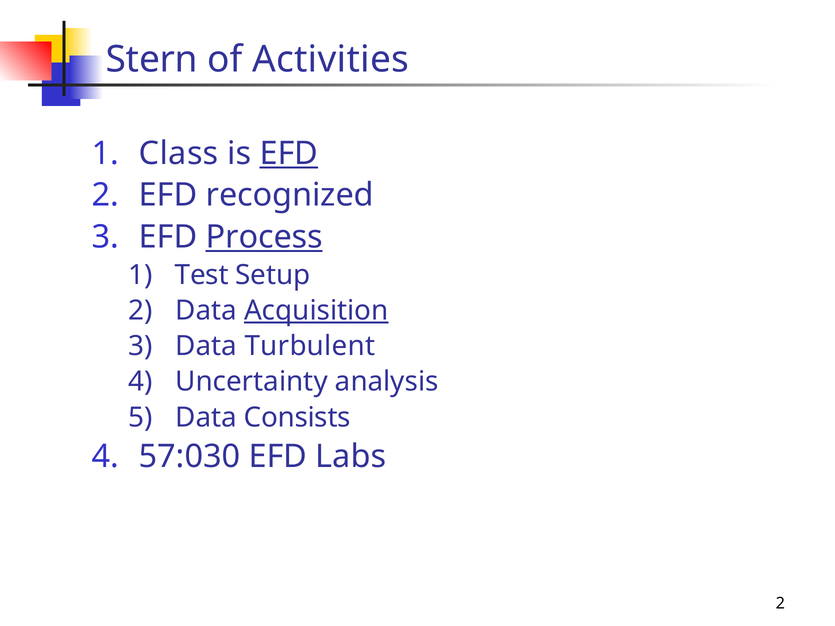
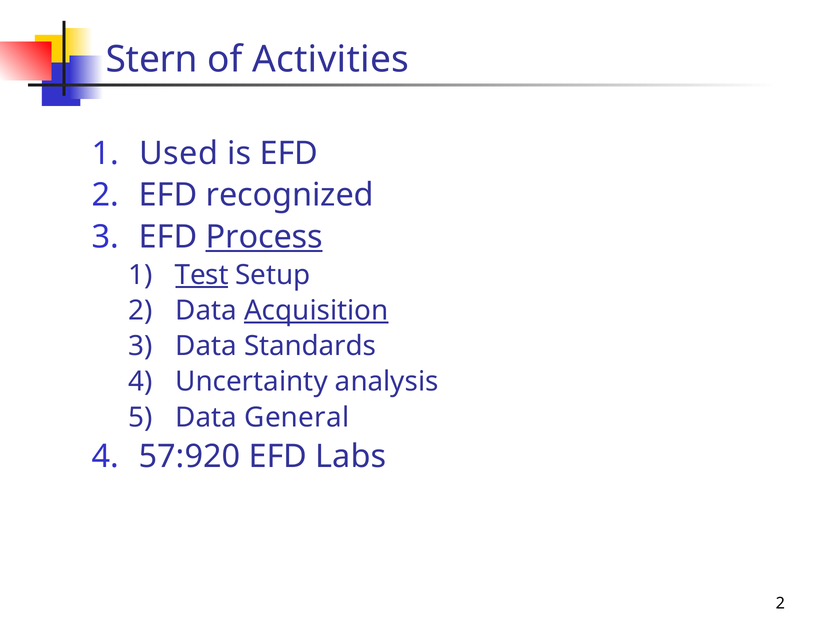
Class: Class -> Used
EFD at (289, 154) underline: present -> none
Test underline: none -> present
Turbulent: Turbulent -> Standards
Consists: Consists -> General
57:030: 57:030 -> 57:920
